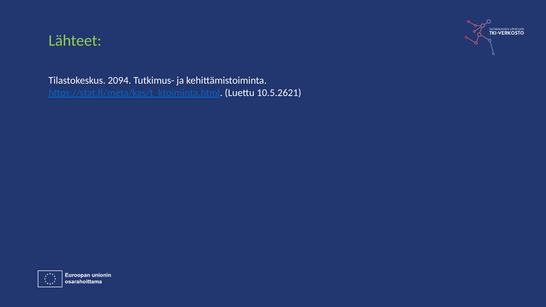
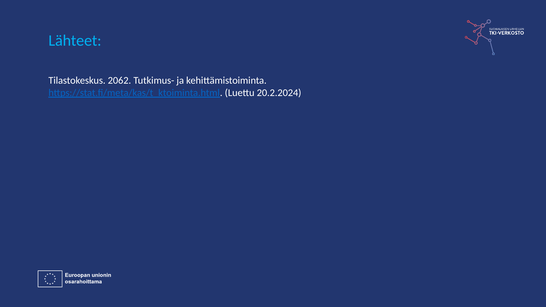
Lähteet colour: light green -> light blue
2094: 2094 -> 2062
10.5.2621: 10.5.2621 -> 20.2.2024
